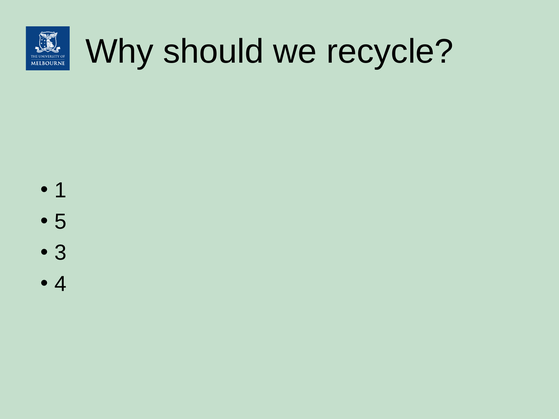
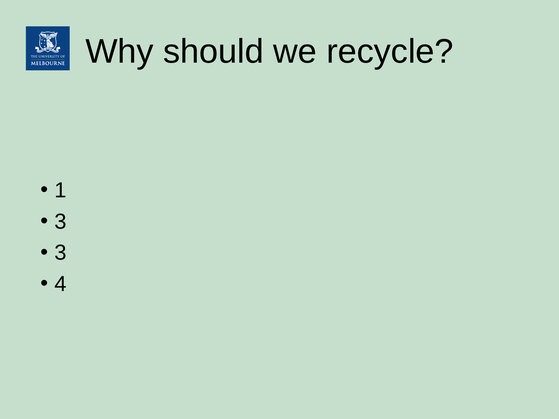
5 at (61, 222): 5 -> 3
